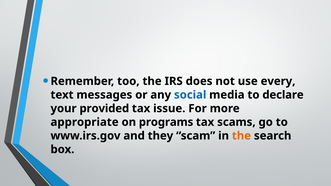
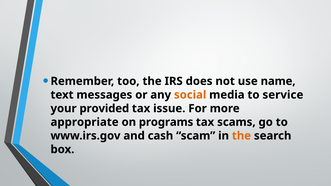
every: every -> name
social colour: blue -> orange
declare: declare -> service
they: they -> cash
